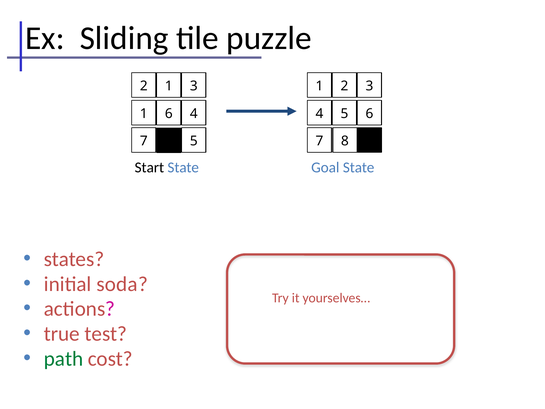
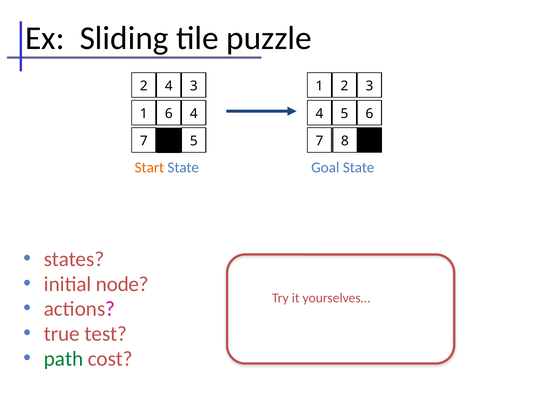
2 1: 1 -> 4
Start colour: black -> orange
soda: soda -> node
